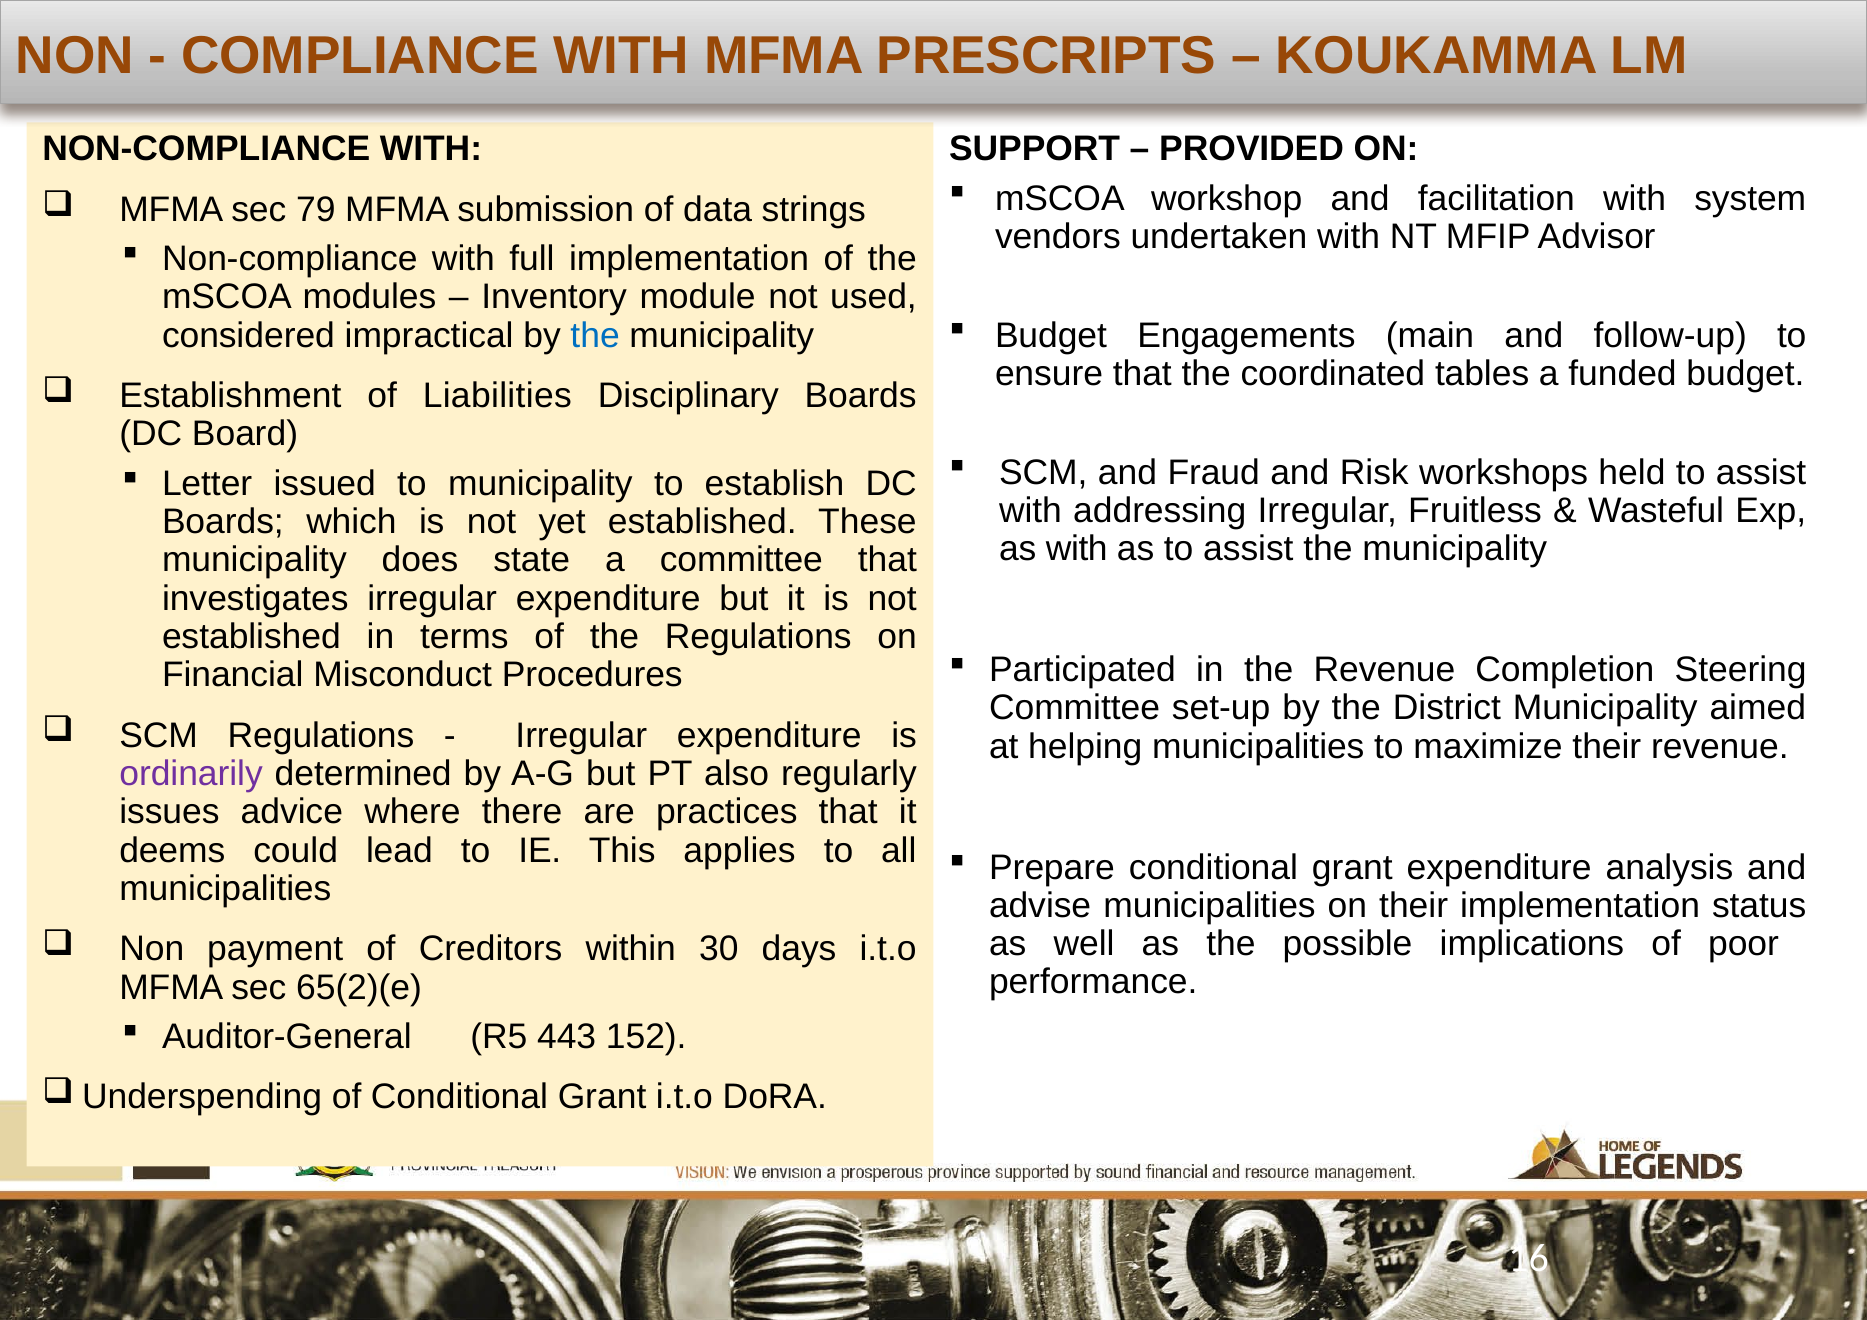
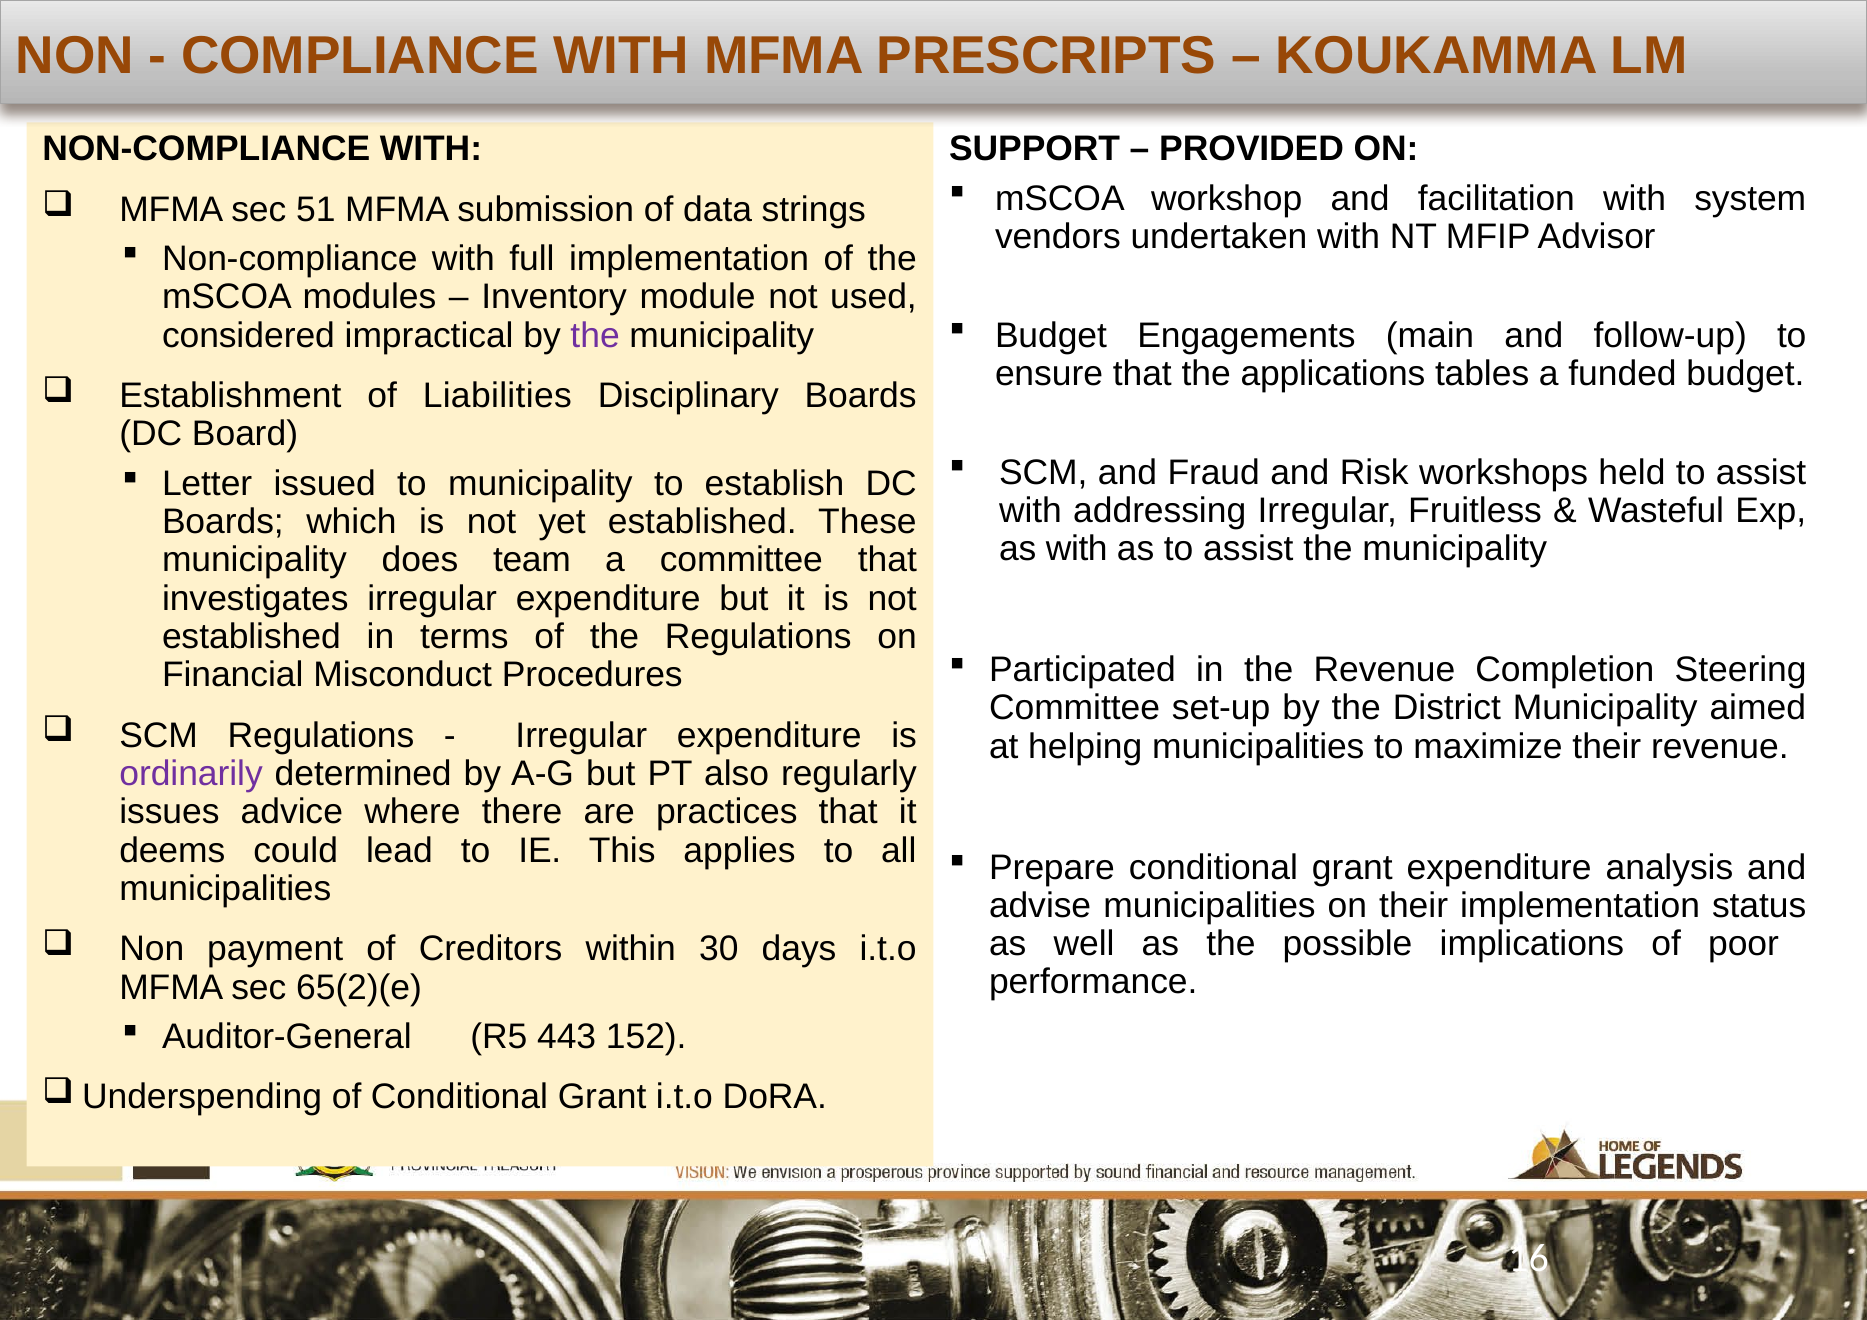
79: 79 -> 51
the at (595, 336) colour: blue -> purple
coordinated: coordinated -> applications
state: state -> team
